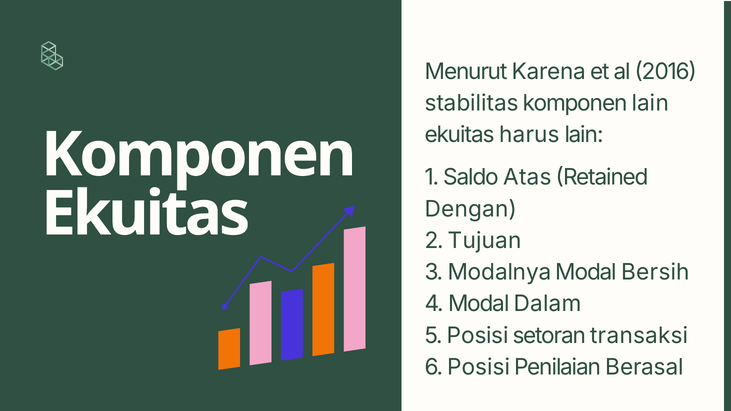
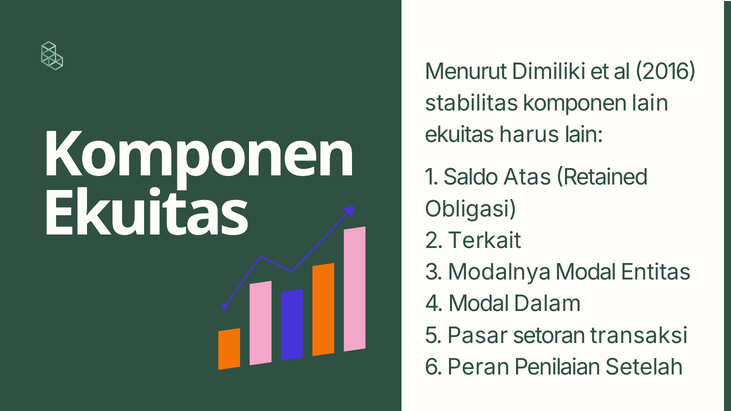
Karena: Karena -> Dimiliki
Dengan: Dengan -> Obligasi
Tujuan: Tujuan -> Terkait
Bersih: Bersih -> Entitas
5 Posisi: Posisi -> Pasar
6 Posisi: Posisi -> Peran
Berasal: Berasal -> Setelah
